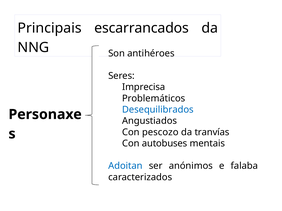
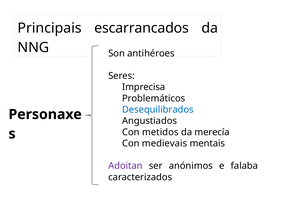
pescozo: pescozo -> metidos
tranvías: tranvías -> merecía
autobuses: autobuses -> medievais
Adoitan colour: blue -> purple
